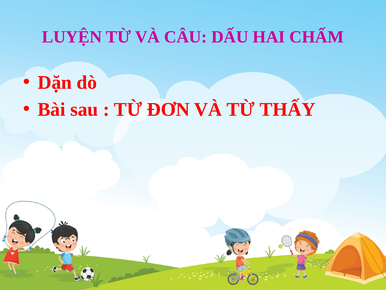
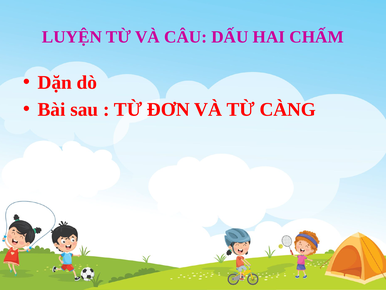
THẤY: THẤY -> CÀNG
